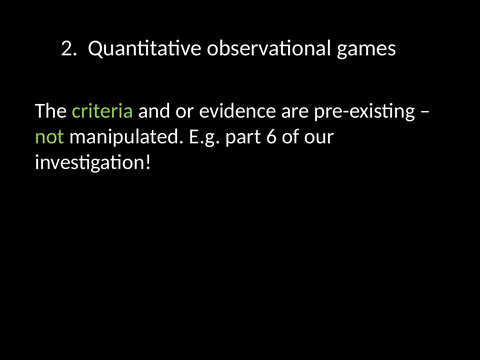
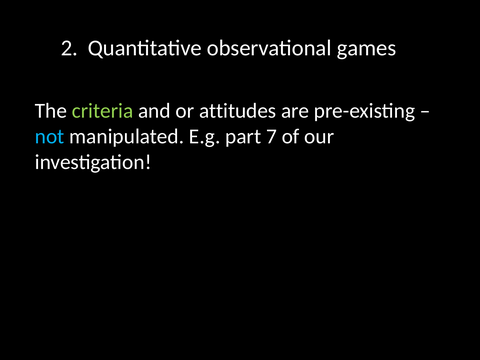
evidence: evidence -> attitudes
not colour: light green -> light blue
6: 6 -> 7
